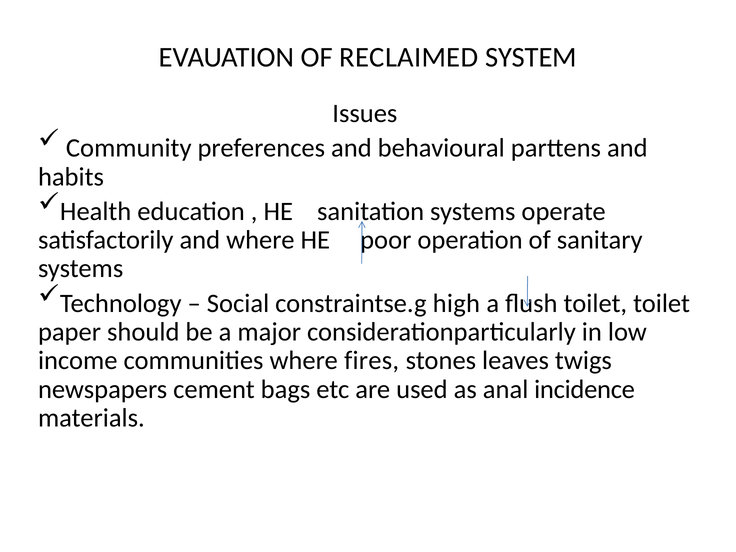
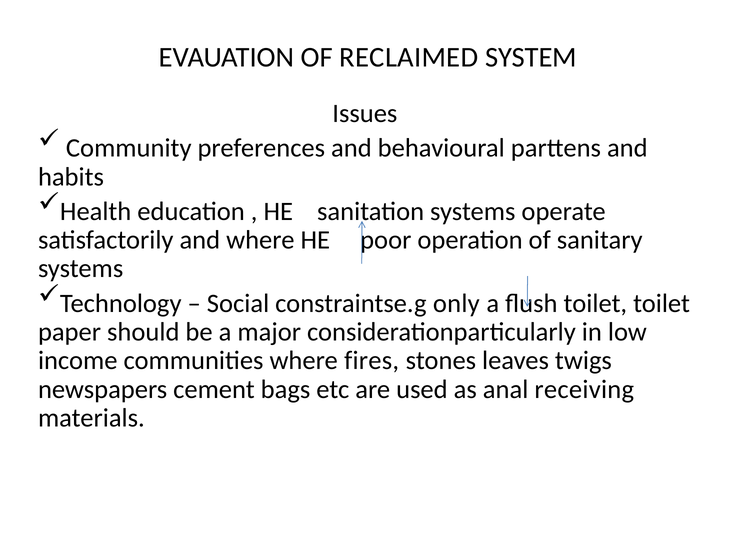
high: high -> only
incidence: incidence -> receiving
